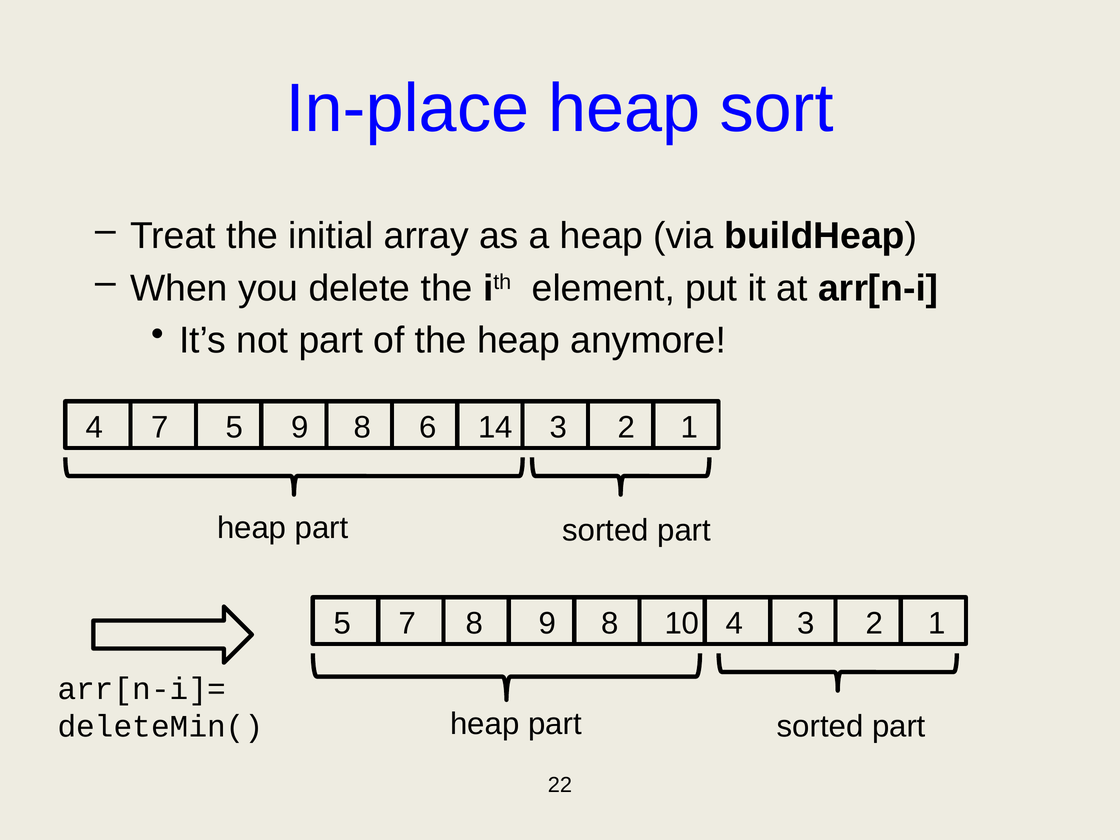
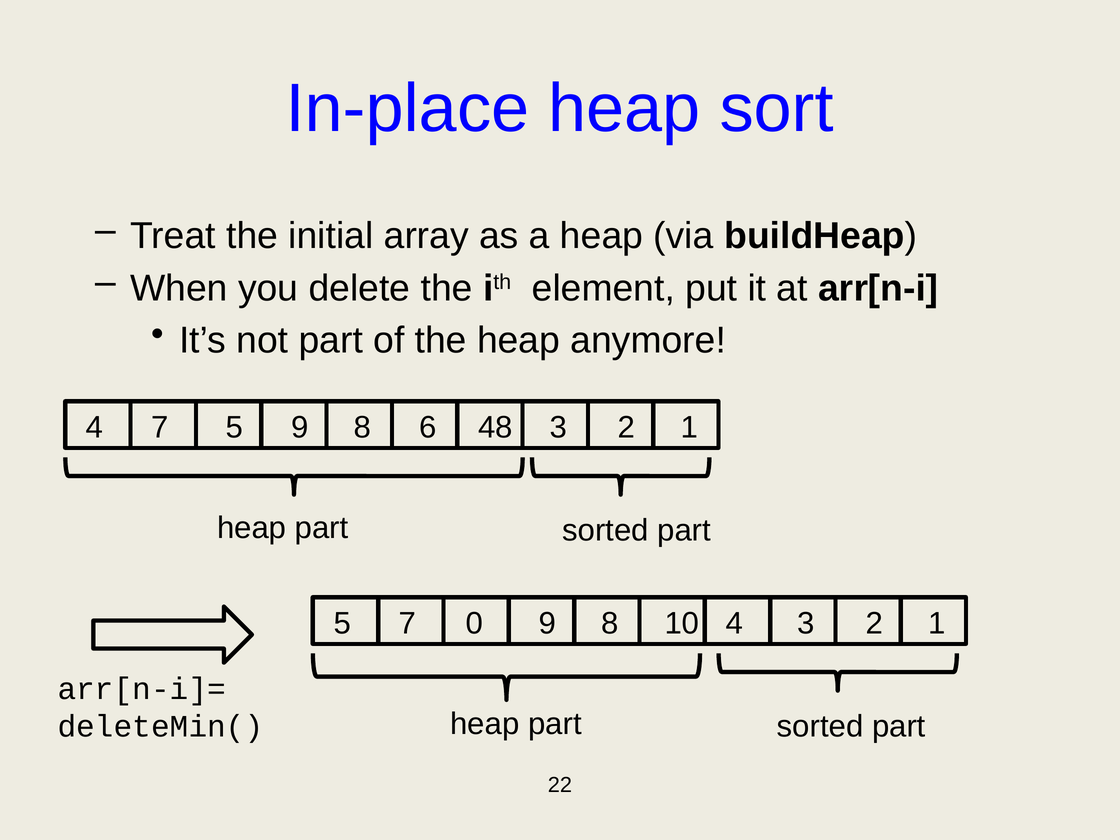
14: 14 -> 48
7 8: 8 -> 0
